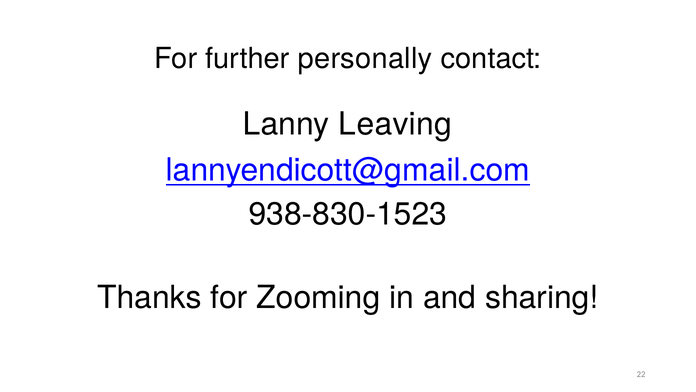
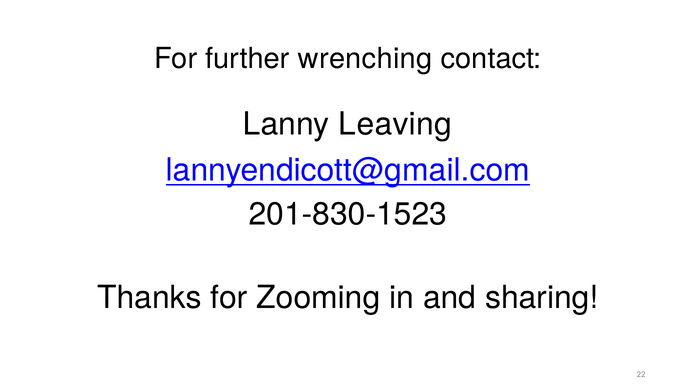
personally: personally -> wrenching
938-830-1523: 938-830-1523 -> 201-830-1523
